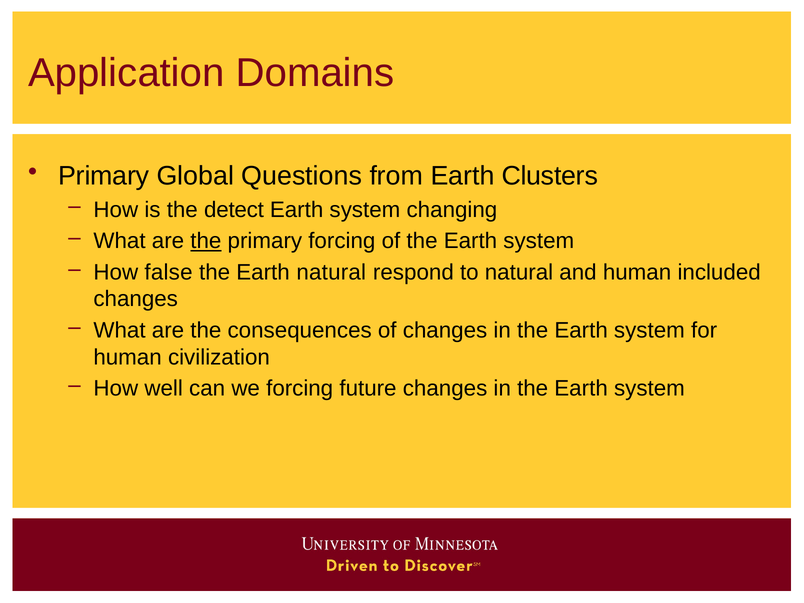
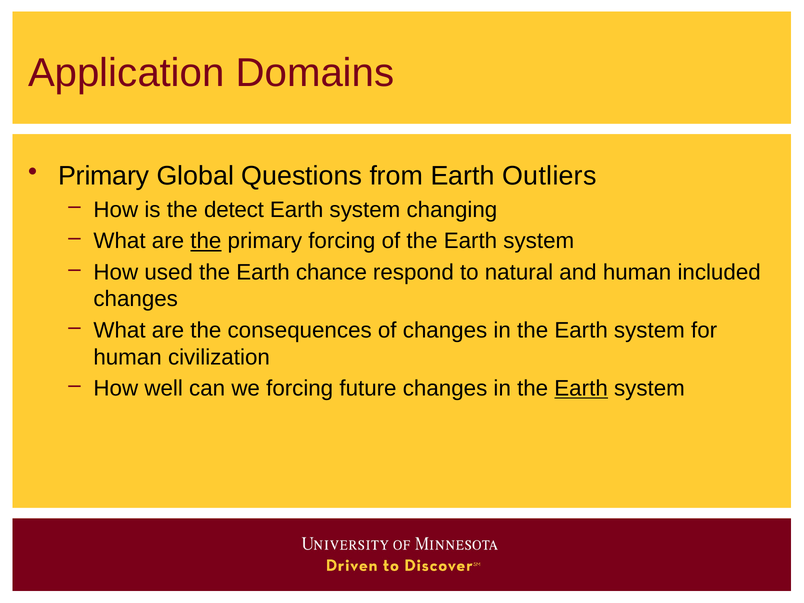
Clusters: Clusters -> Outliers
false: false -> used
Earth natural: natural -> chance
Earth at (581, 388) underline: none -> present
